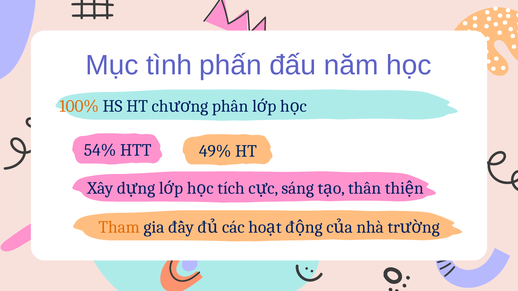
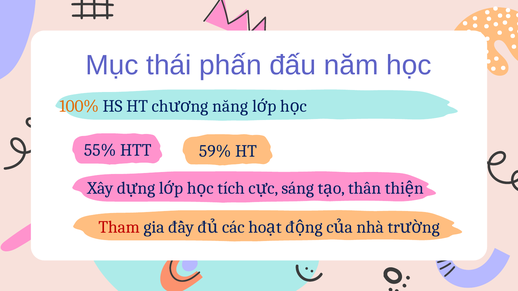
tình: tình -> thái
phấn at (230, 106): phấn -> năng
54%: 54% -> 55%
49%: 49% -> 59%
Tham colour: orange -> red
